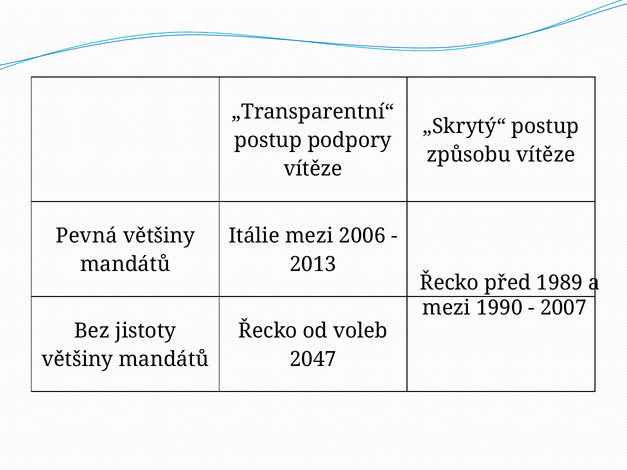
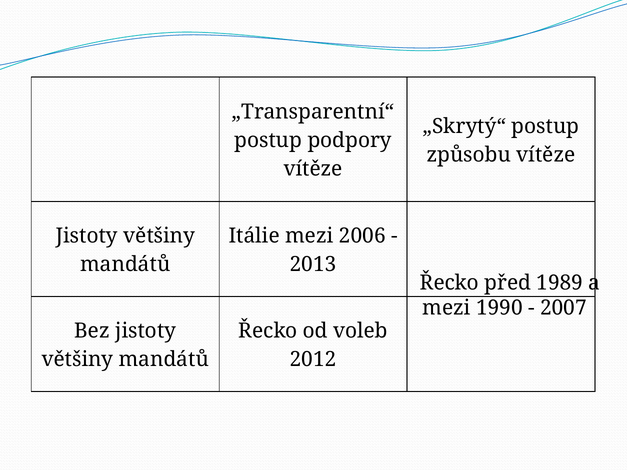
Pevná at (87, 236): Pevná -> Jistoty
2047: 2047 -> 2012
